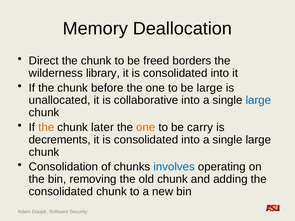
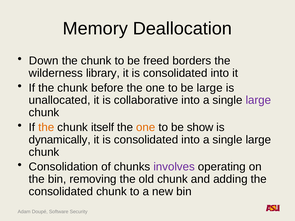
Direct: Direct -> Down
large at (258, 100) colour: blue -> purple
later: later -> itself
carry: carry -> show
decrements: decrements -> dynamically
involves colour: blue -> purple
